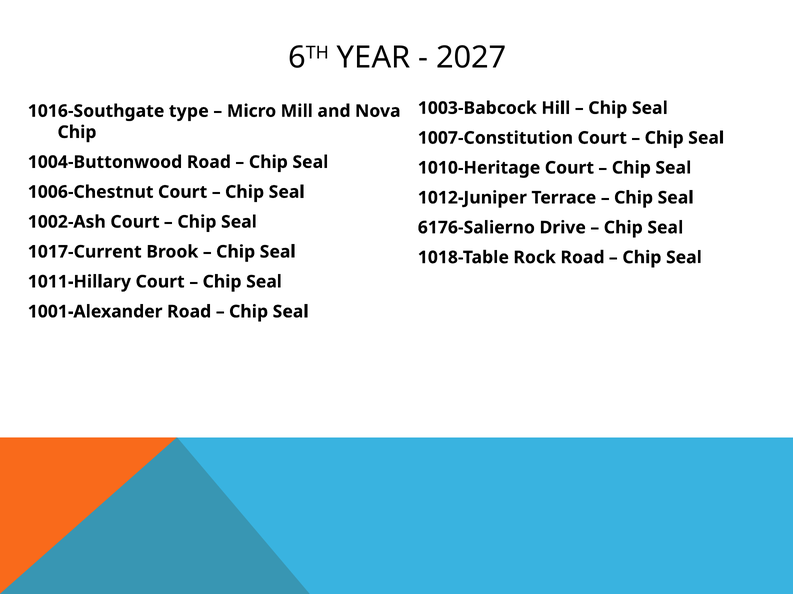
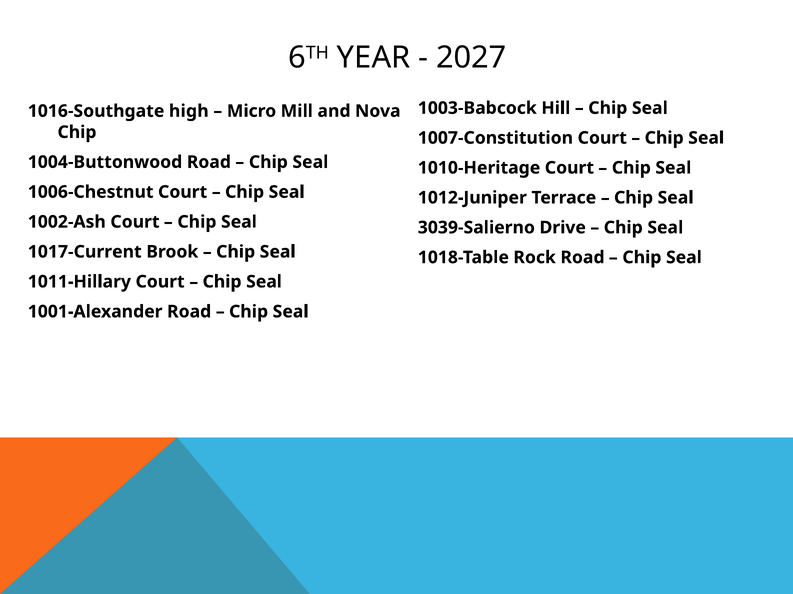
type: type -> high
6176-Salierno: 6176-Salierno -> 3039-Salierno
